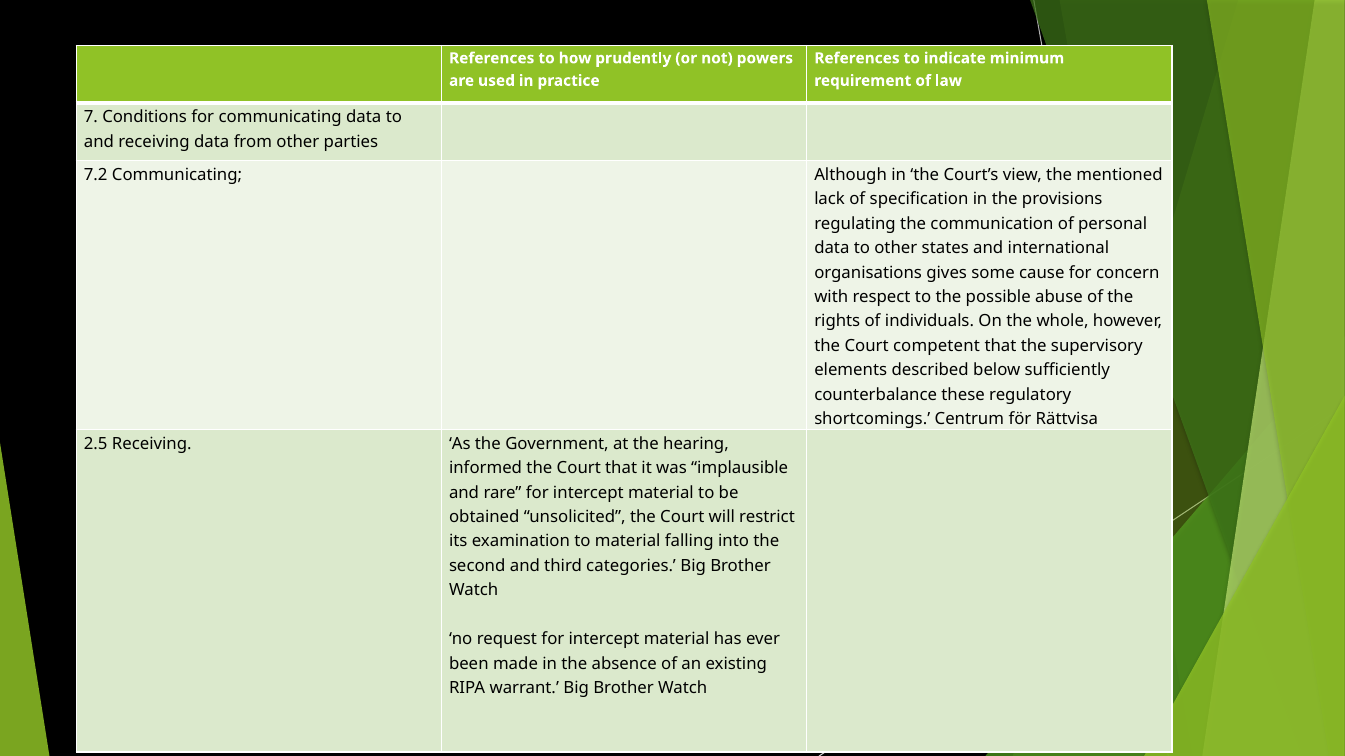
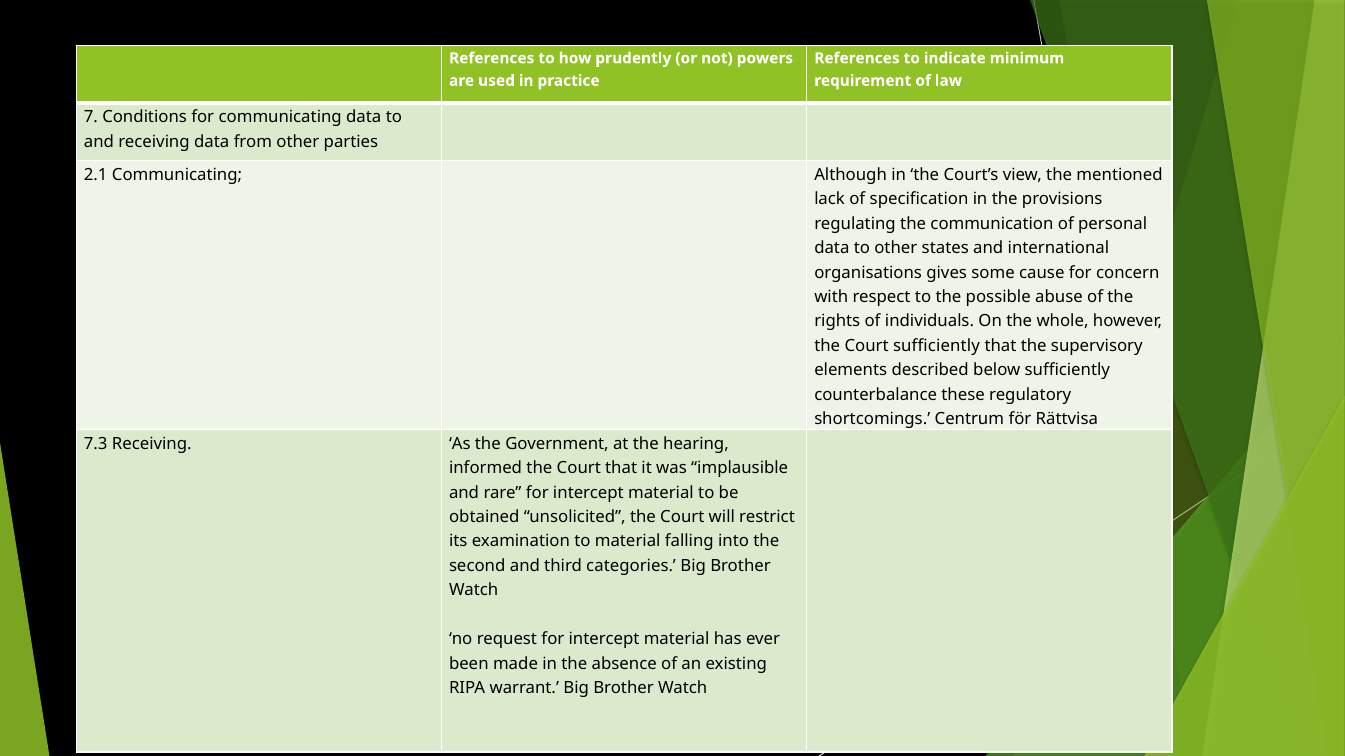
7.2: 7.2 -> 2.1
Court competent: competent -> sufficiently
2.5: 2.5 -> 7.3
